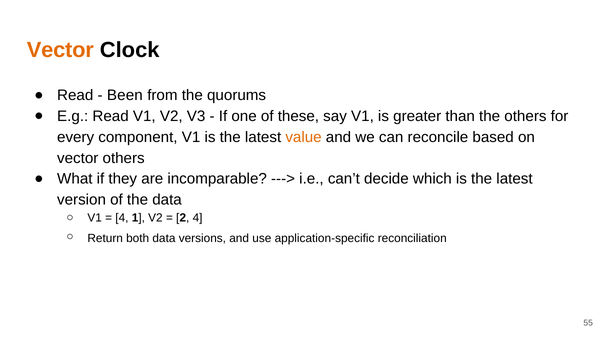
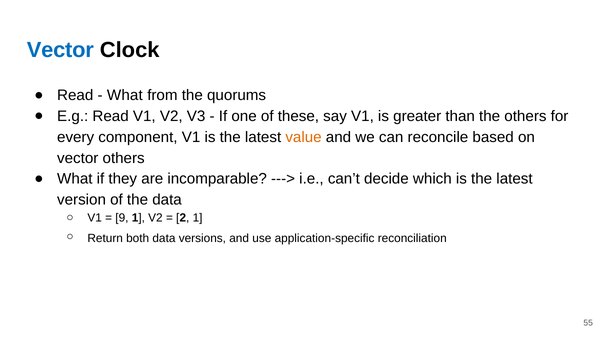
Vector at (60, 50) colour: orange -> blue
Been at (125, 95): Been -> What
4 at (122, 218): 4 -> 9
2 4: 4 -> 1
